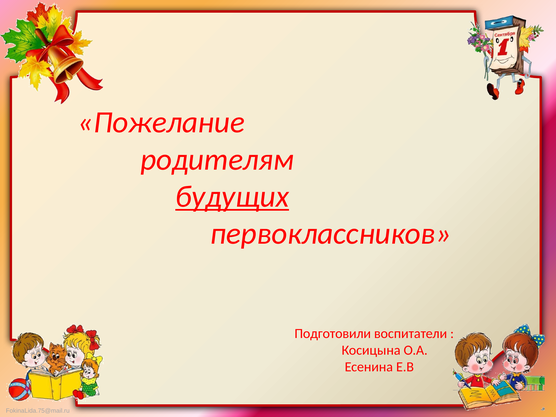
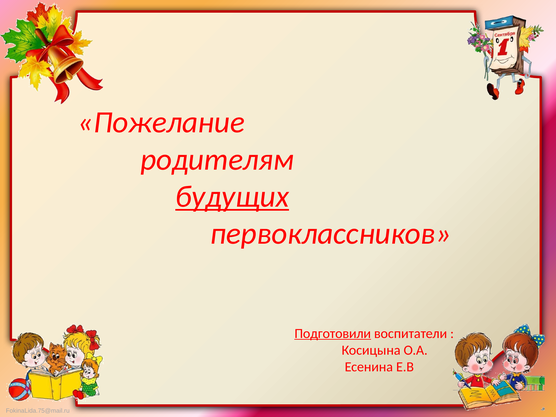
Подготовили underline: none -> present
